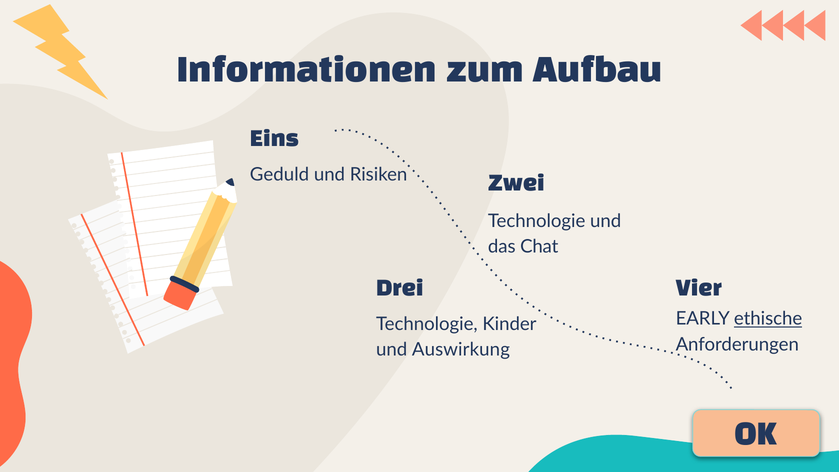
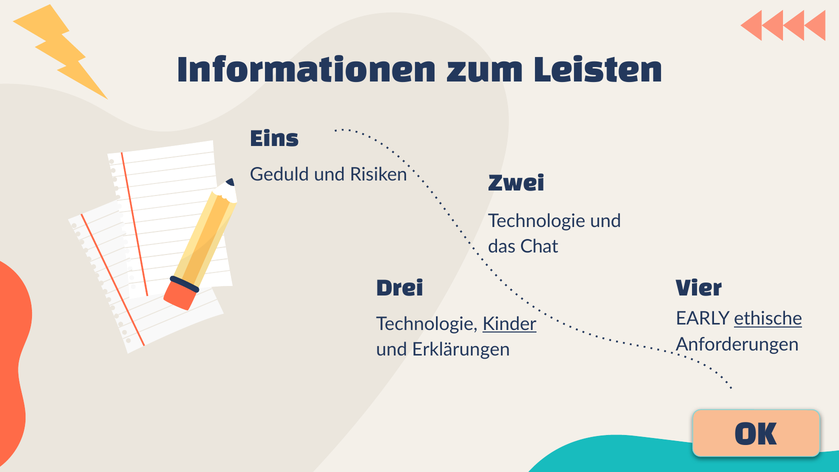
Aufbau: Aufbau -> Leisten
Kinder underline: none -> present
Auswirkung: Auswirkung -> Erklärungen
